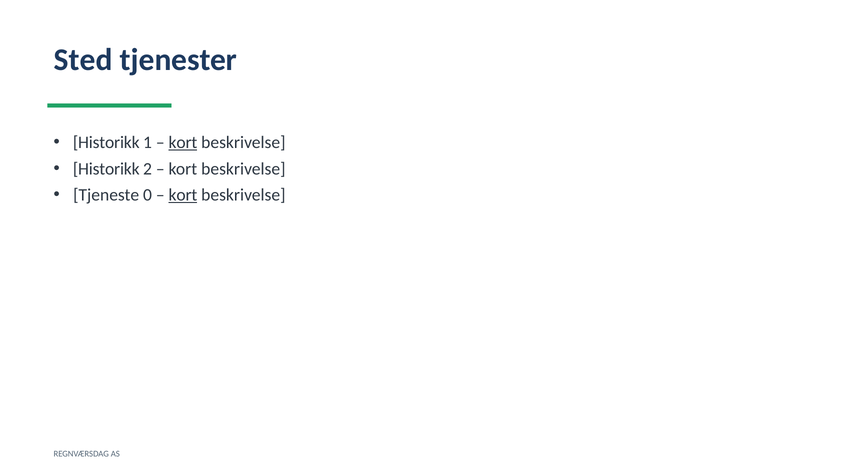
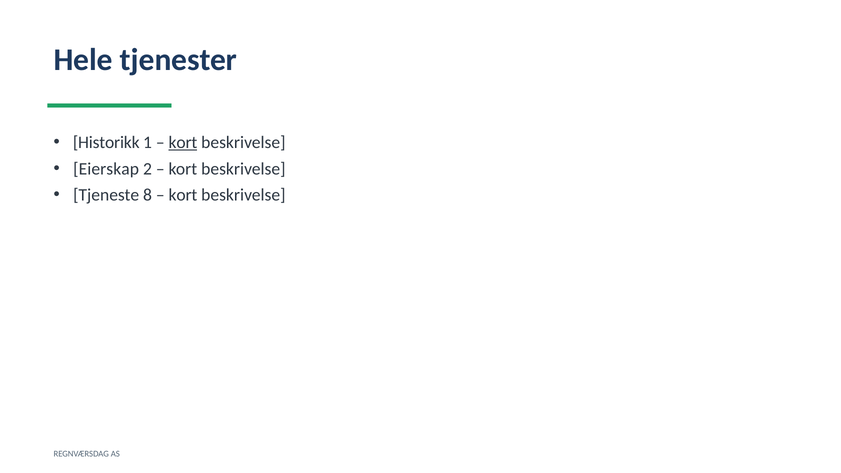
Sted: Sted -> Hele
Historikk at (106, 169): Historikk -> Eierskap
0: 0 -> 8
kort at (183, 195) underline: present -> none
